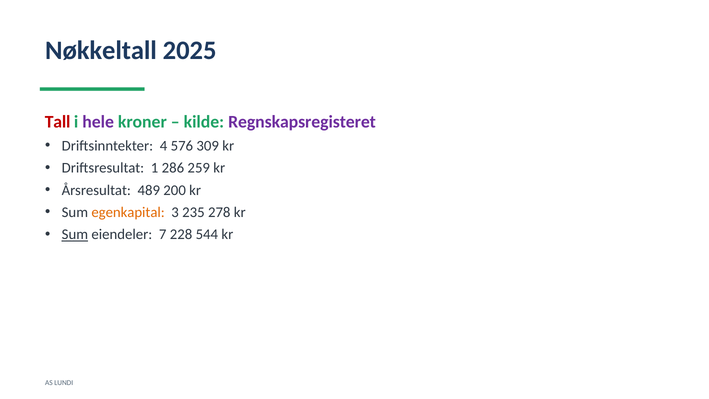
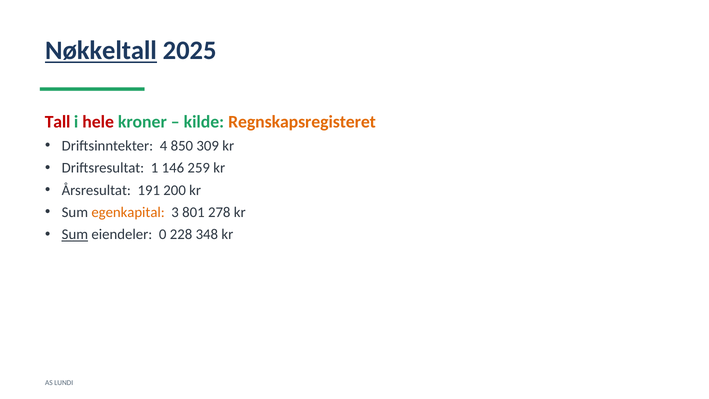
Nøkkeltall underline: none -> present
hele colour: purple -> red
Regnskapsregisteret colour: purple -> orange
576: 576 -> 850
286: 286 -> 146
489: 489 -> 191
235: 235 -> 801
7: 7 -> 0
544: 544 -> 348
